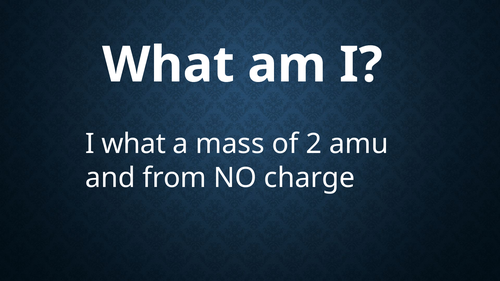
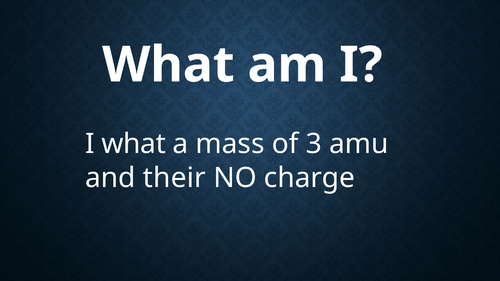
2: 2 -> 3
from: from -> their
